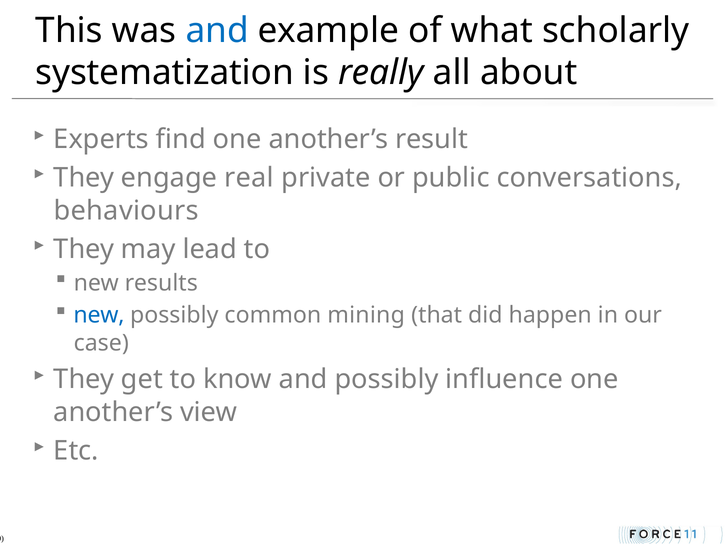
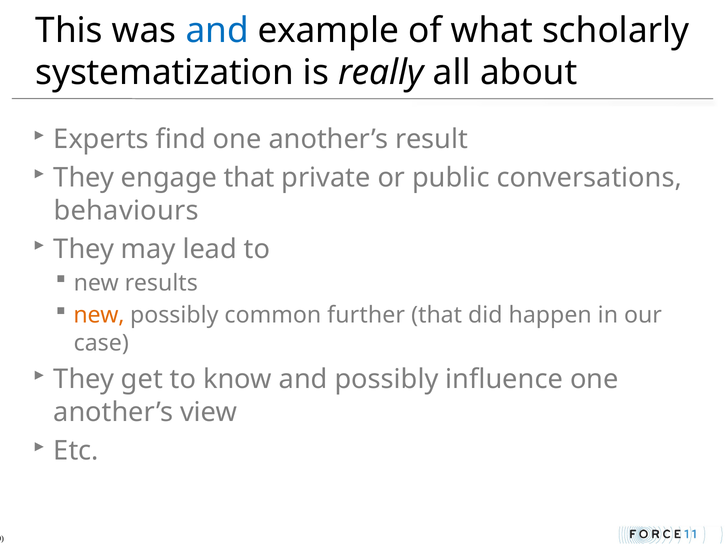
engage real: real -> that
new at (99, 315) colour: blue -> orange
mining: mining -> further
